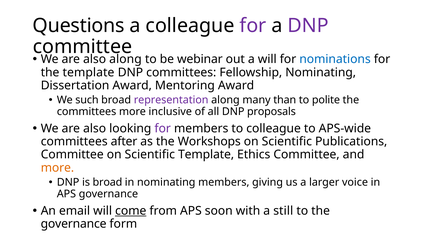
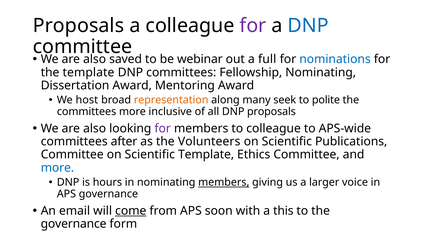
Questions at (79, 25): Questions -> Proposals
DNP at (308, 25) colour: purple -> blue
along at (125, 59): along -> saved
a will: will -> full
such: such -> host
representation colour: purple -> orange
than: than -> seek
Workshops: Workshops -> Volunteers
more at (57, 167) colour: orange -> blue
is broad: broad -> hours
members at (224, 182) underline: none -> present
still: still -> this
